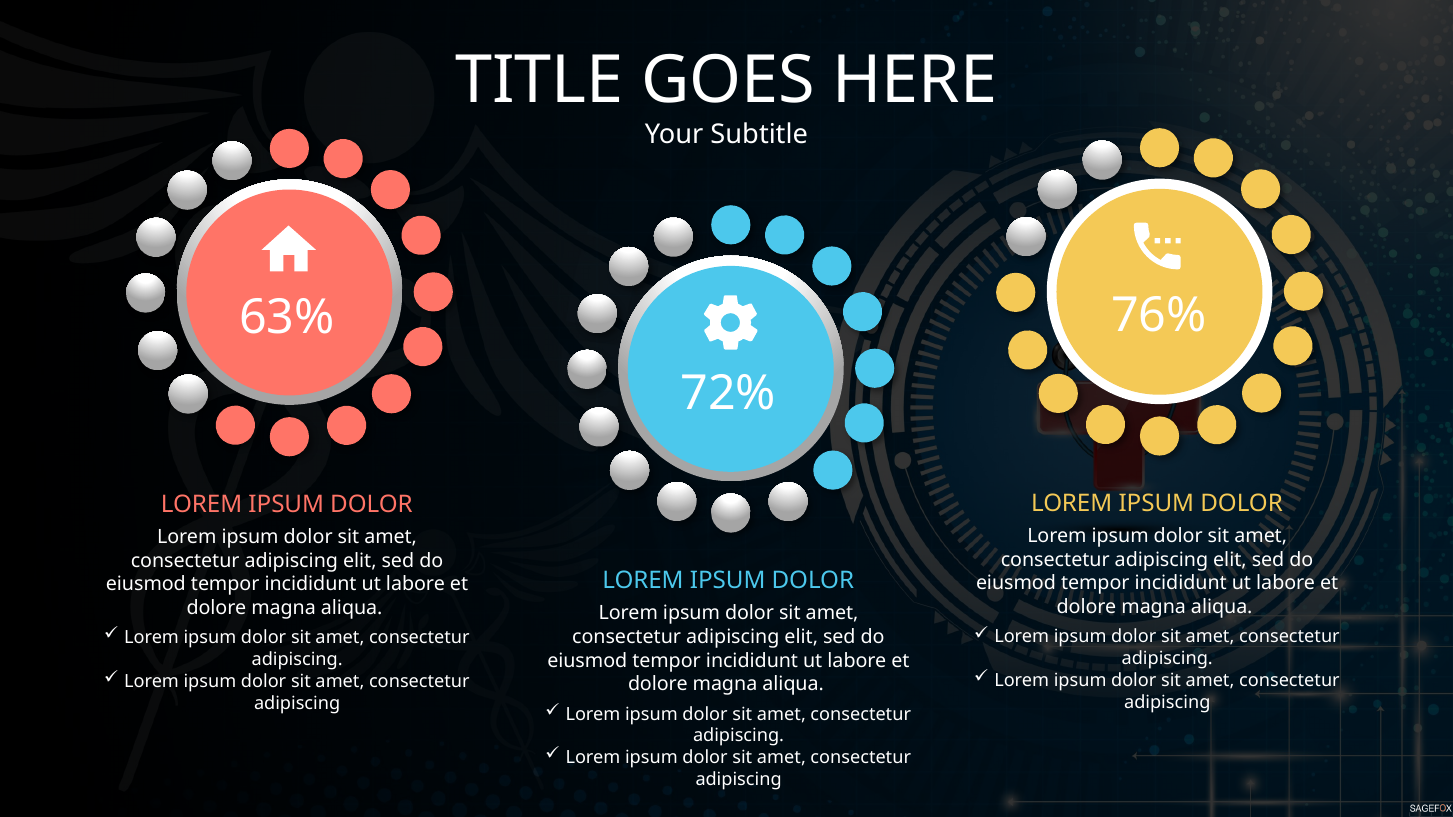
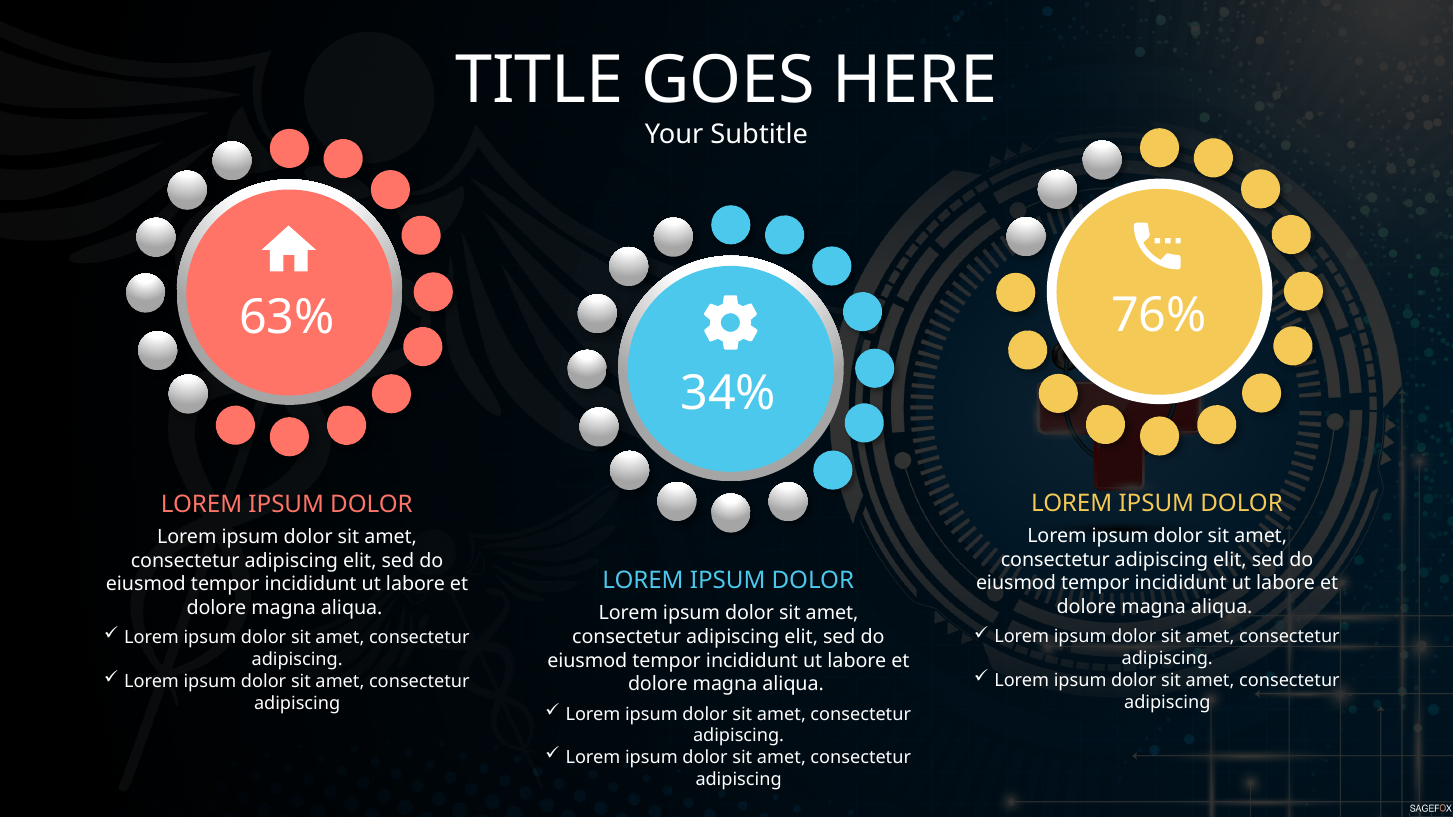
72%: 72% -> 34%
